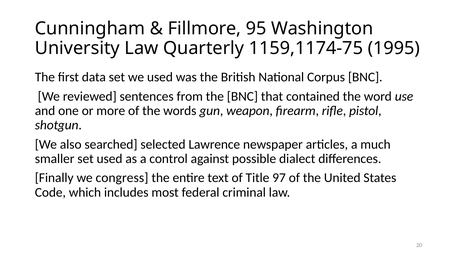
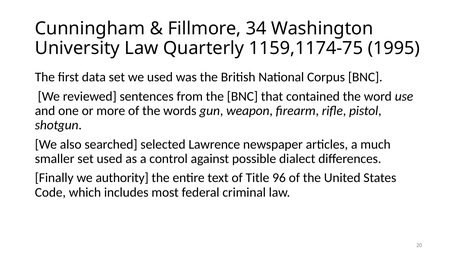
95: 95 -> 34
congress: congress -> authority
97: 97 -> 96
